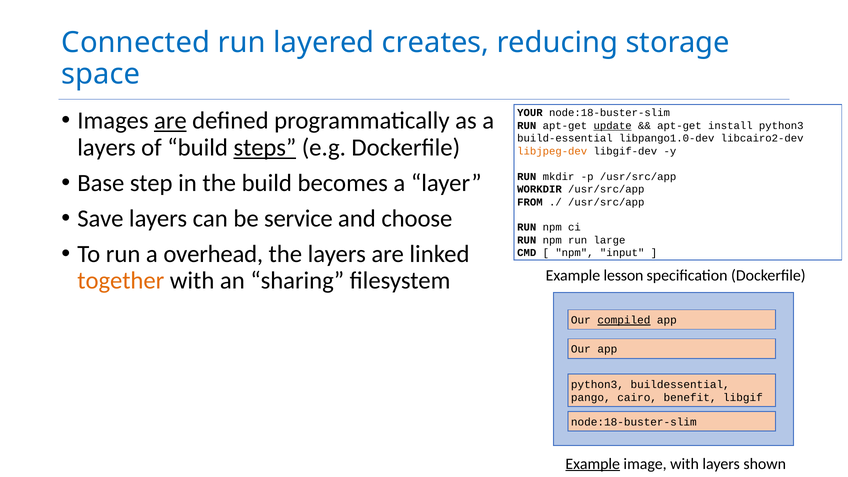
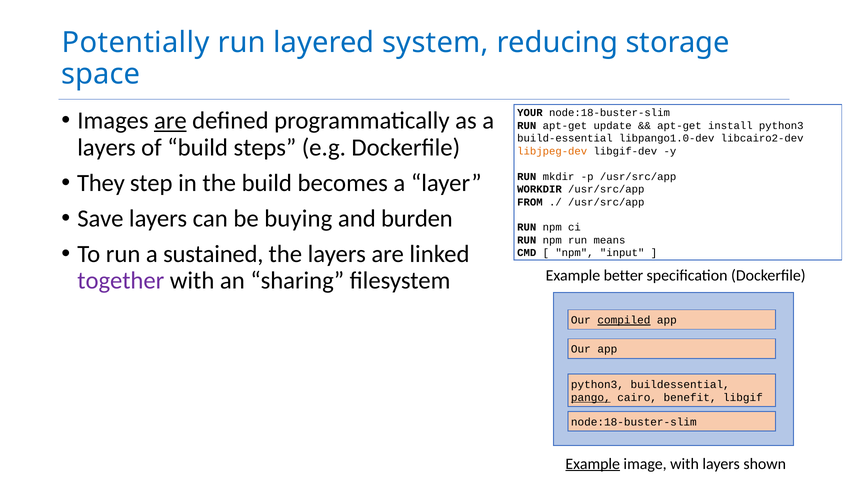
Connected: Connected -> Potentially
creates: creates -> system
update underline: present -> none
steps underline: present -> none
Base: Base -> They
service: service -> buying
choose: choose -> burden
large: large -> means
overhead: overhead -> sustained
lesson: lesson -> better
together colour: orange -> purple
pango underline: none -> present
